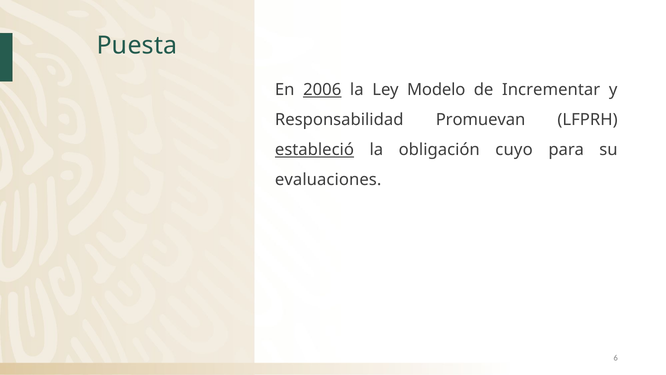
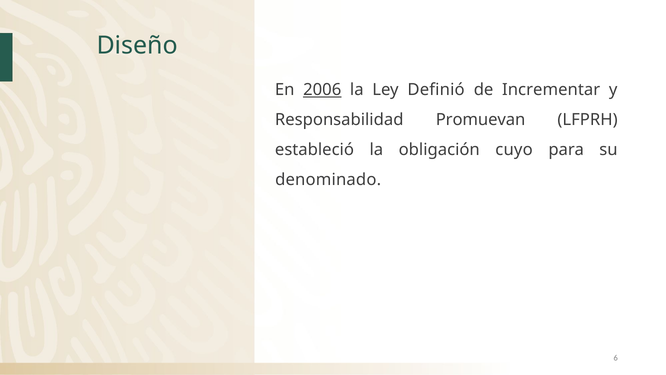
Puesta: Puesta -> Diseño
Modelo: Modelo -> Definió
estableció underline: present -> none
evaluaciones: evaluaciones -> denominado
